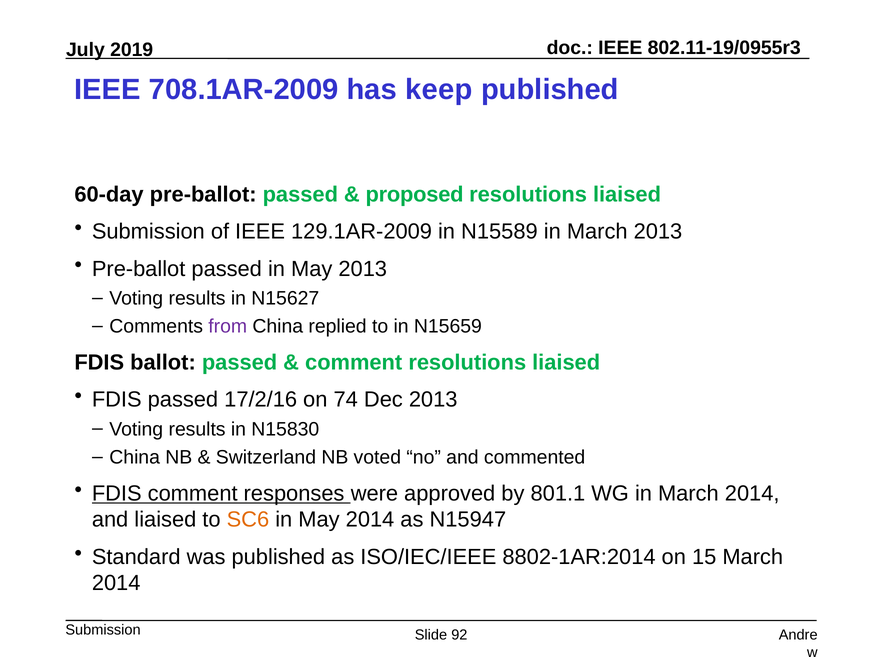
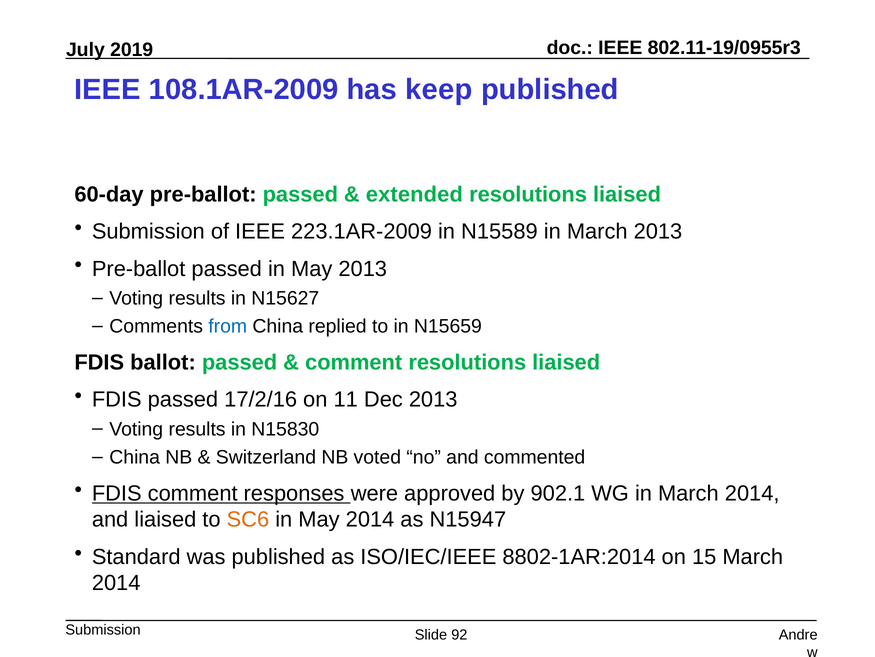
708.1AR-2009: 708.1AR-2009 -> 108.1AR-2009
proposed: proposed -> extended
129.1AR-2009: 129.1AR-2009 -> 223.1AR-2009
from colour: purple -> blue
74: 74 -> 11
801.1: 801.1 -> 902.1
